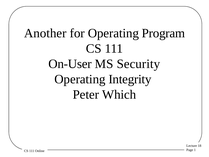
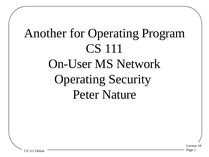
Security: Security -> Network
Integrity: Integrity -> Security
Which: Which -> Nature
